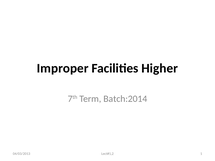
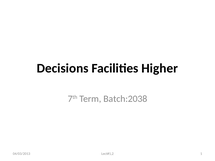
Improper: Improper -> Decisions
Batch:2014: Batch:2014 -> Batch:2038
